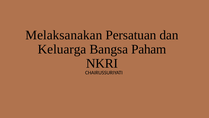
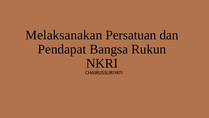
Keluarga: Keluarga -> Pendapat
Paham: Paham -> Rukun
